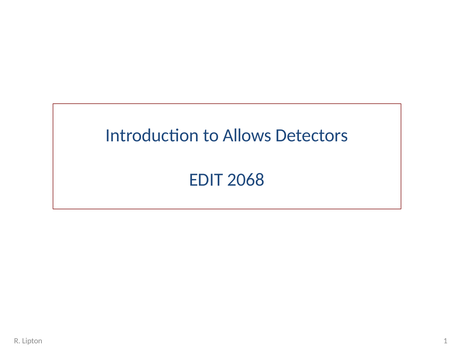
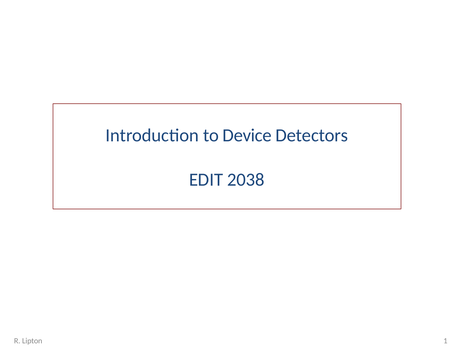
Allows: Allows -> Device
2068: 2068 -> 2038
